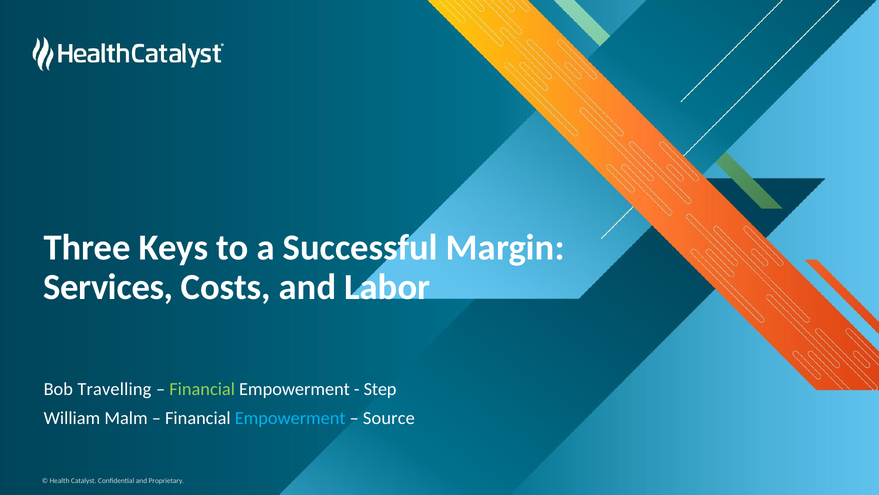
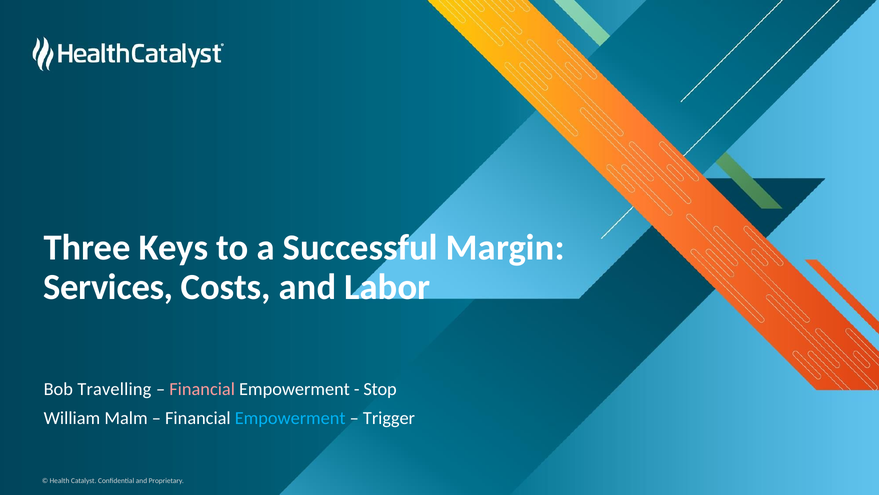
Financial at (202, 389) colour: light green -> pink
Step: Step -> Stop
Source: Source -> Trigger
